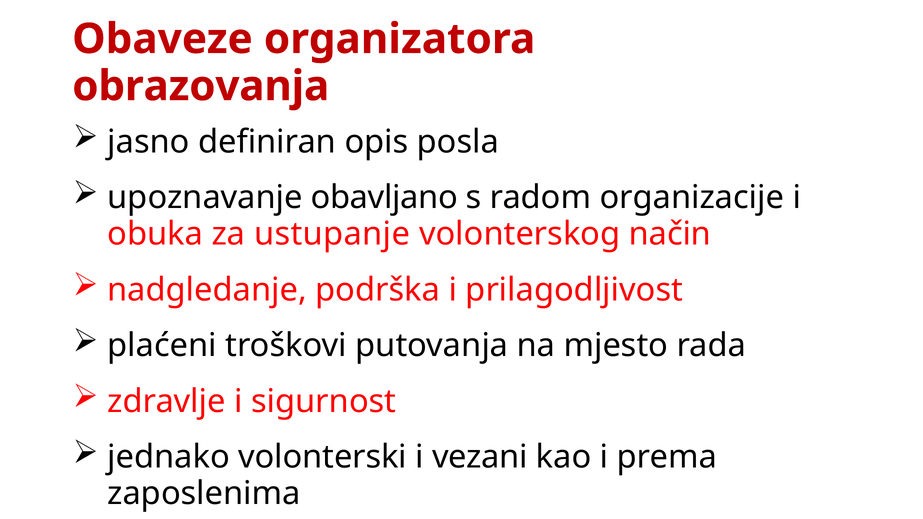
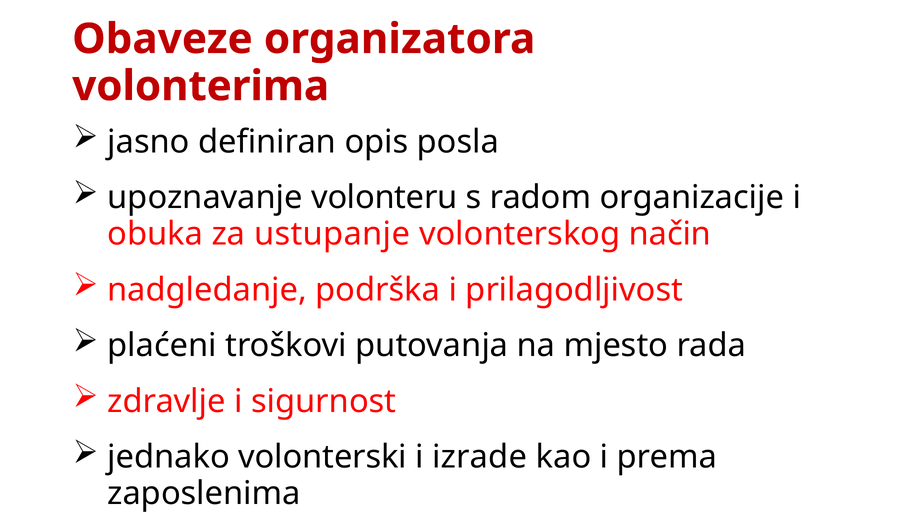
obrazovanja: obrazovanja -> volonterima
obavljano: obavljano -> volonteru
vezani: vezani -> izrade
